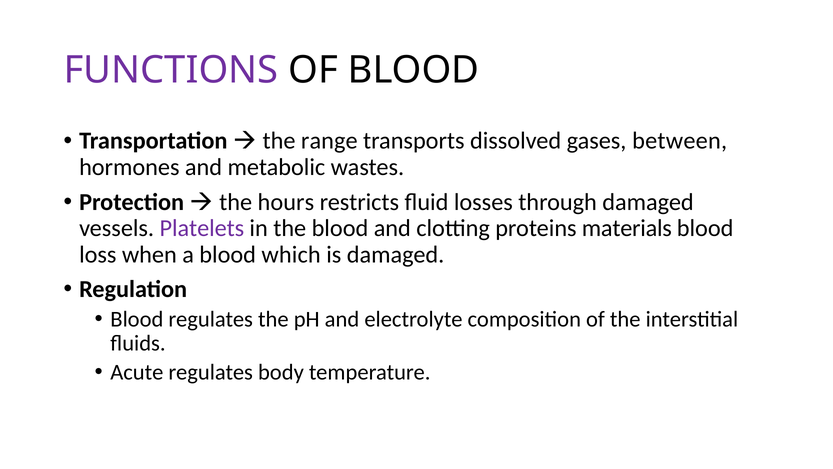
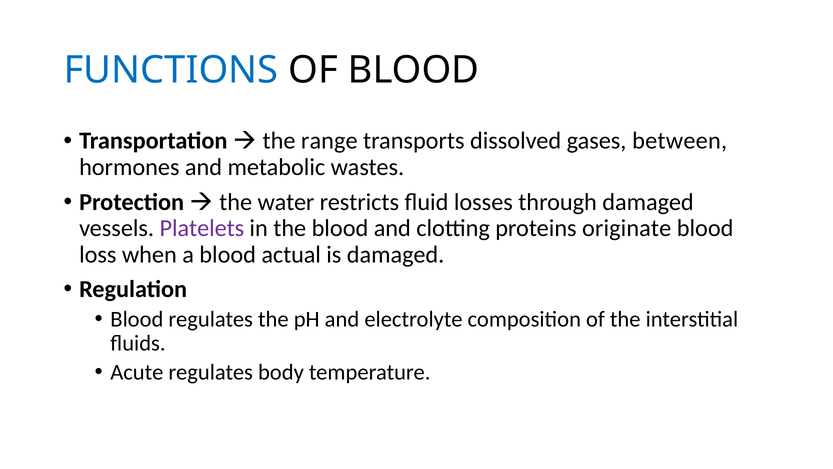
FUNCTIONS colour: purple -> blue
hours: hours -> water
materials: materials -> originate
which: which -> actual
